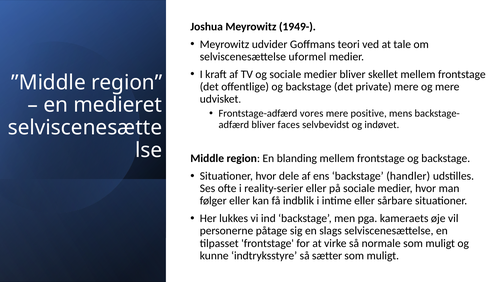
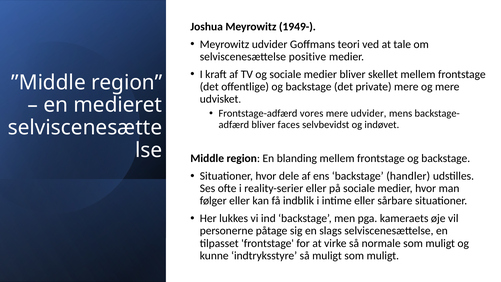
uformel: uformel -> positive
mere positive: positive -> udvider
så sætter: sætter -> muligt
